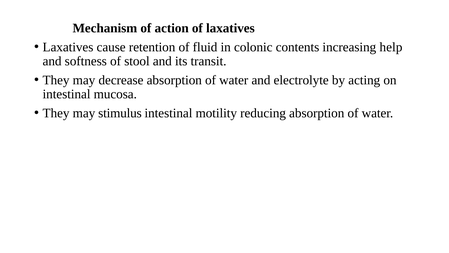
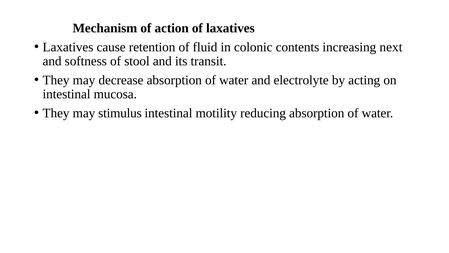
help: help -> next
